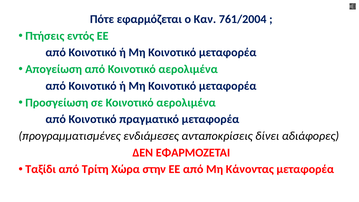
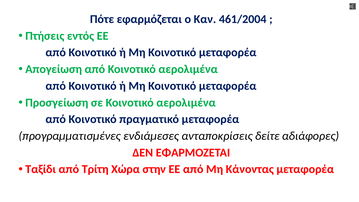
761/2004: 761/2004 -> 461/2004
δίνει: δίνει -> δείτε
